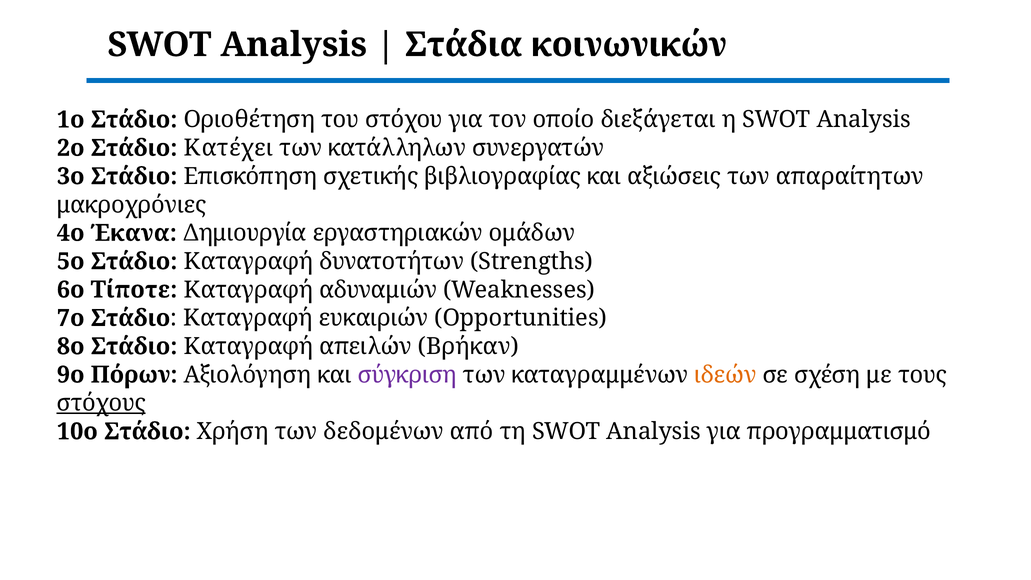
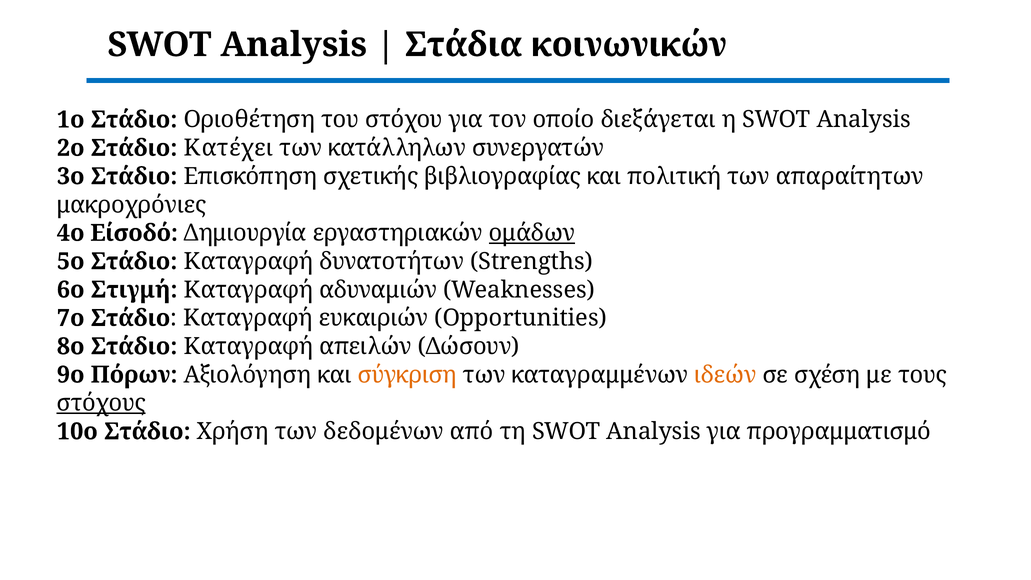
αξιώσεις: αξιώσεις -> πολιτική
Έκανα: Έκανα -> Είσοδό
ομάδων underline: none -> present
Τίποτε: Τίποτε -> Στιγμή
Βρήκαν: Βρήκαν -> Δώσουν
σύγκριση colour: purple -> orange
